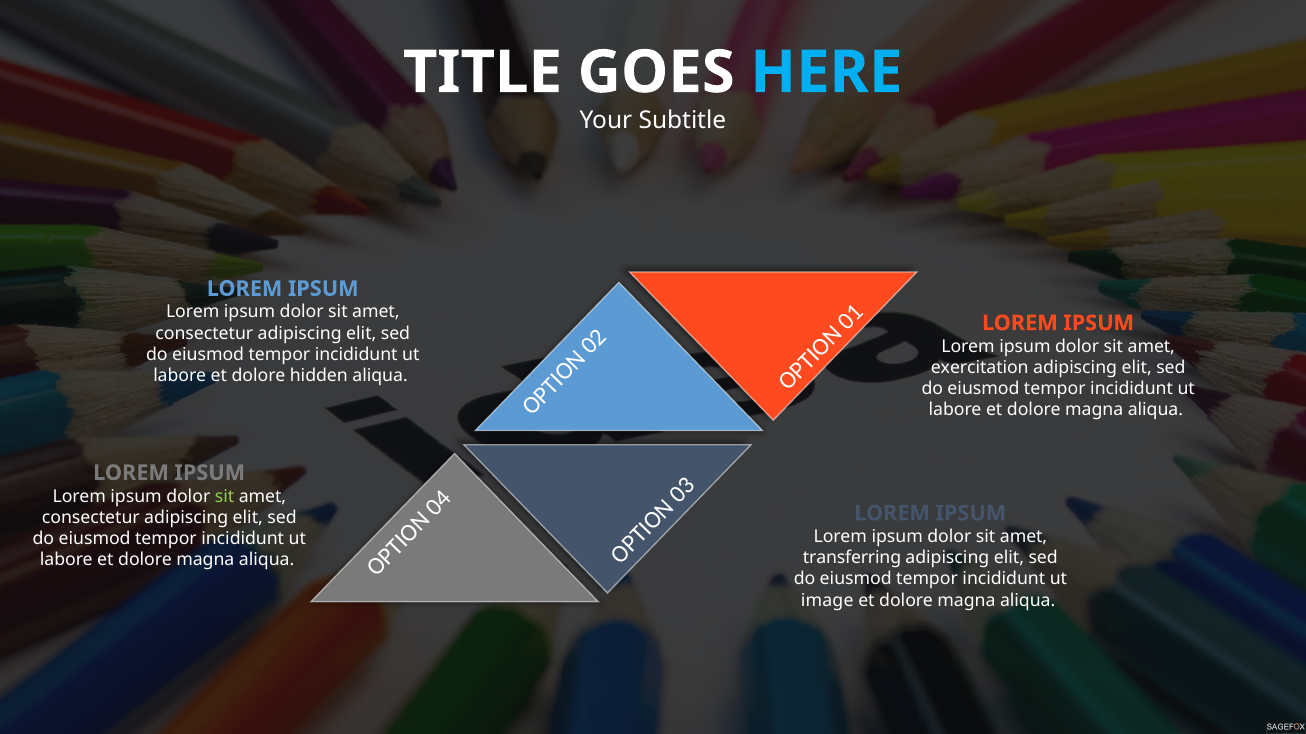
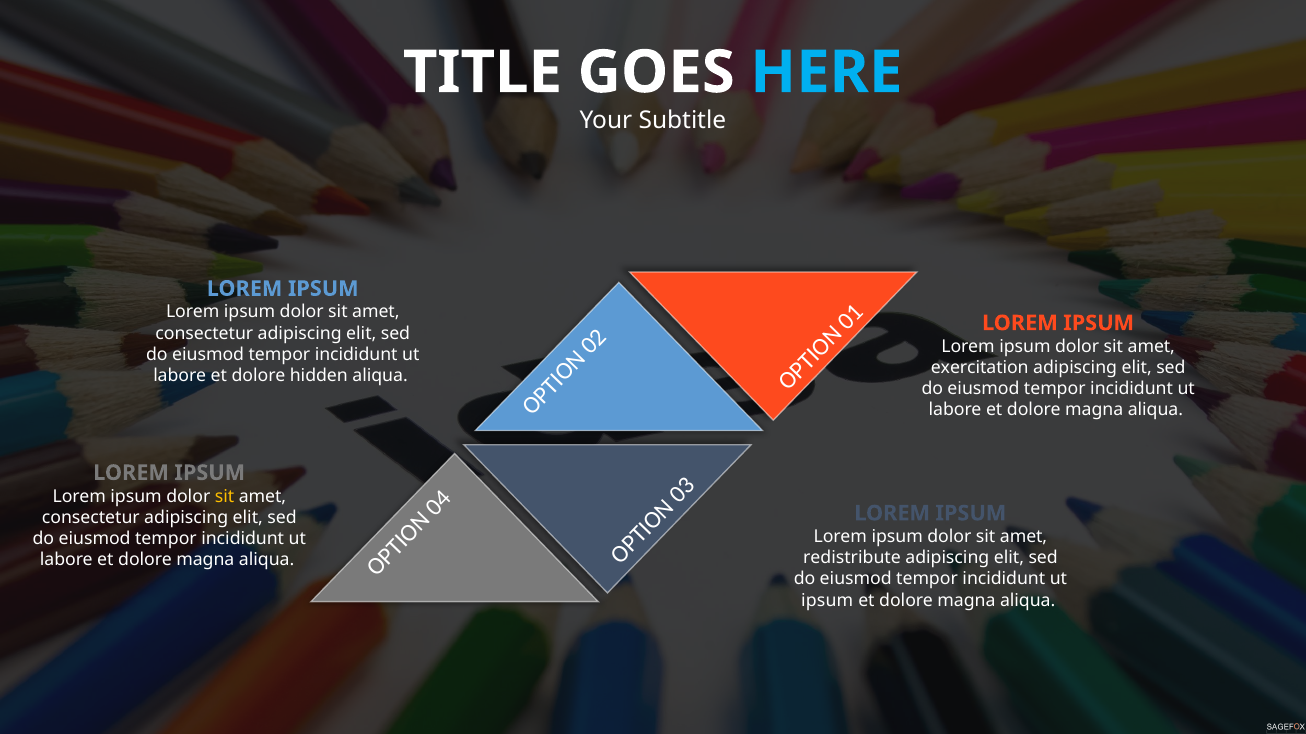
sit at (224, 497) colour: light green -> yellow
transferring: transferring -> redistribute
image at (827, 601): image -> ipsum
